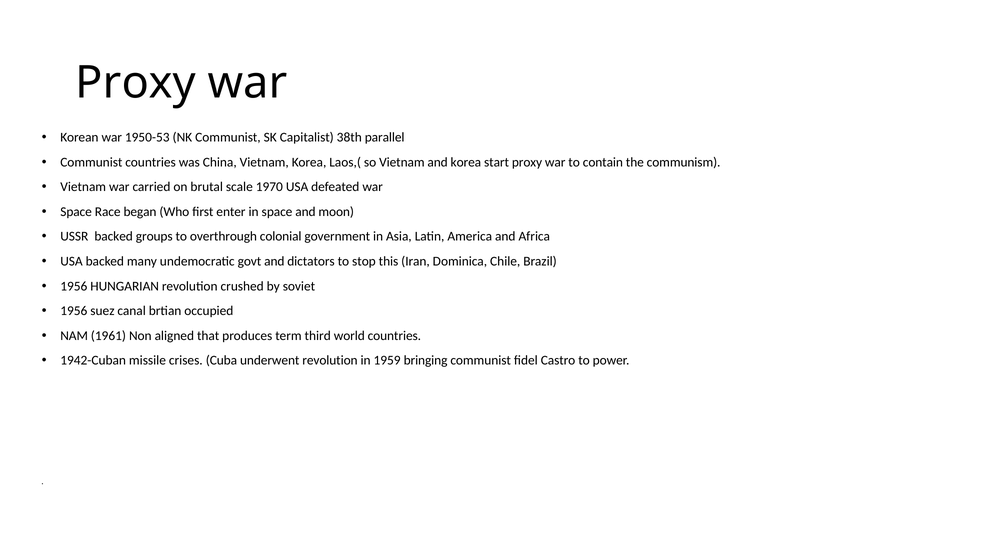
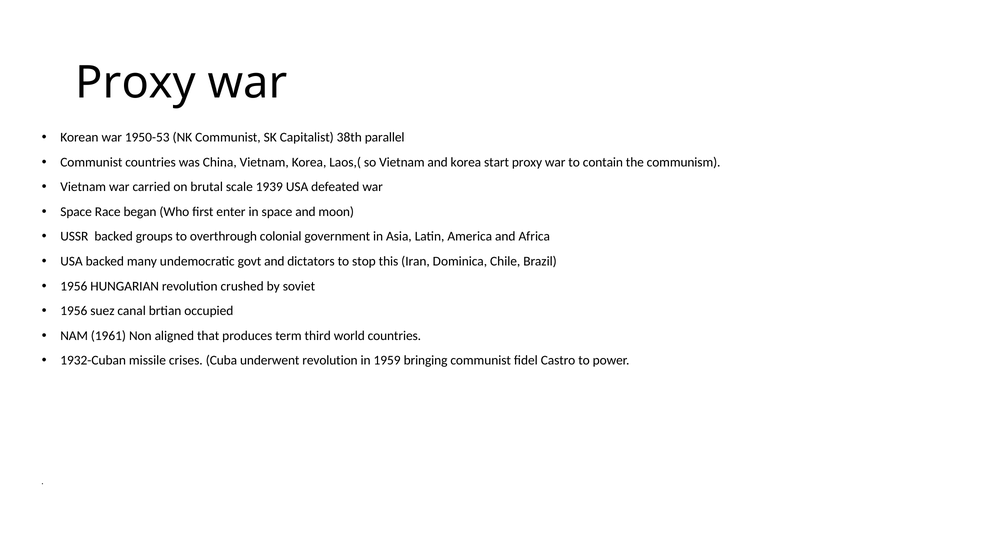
1970: 1970 -> 1939
1942-Cuban: 1942-Cuban -> 1932-Cuban
